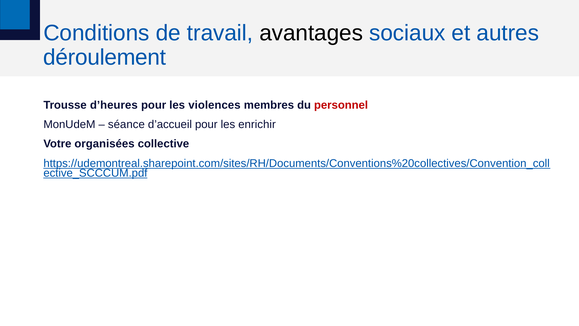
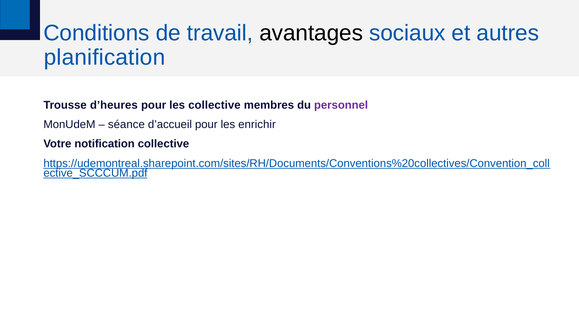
déroulement: déroulement -> planification
les violences: violences -> collective
personnel colour: red -> purple
organisées: organisées -> notification
